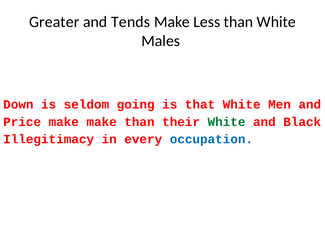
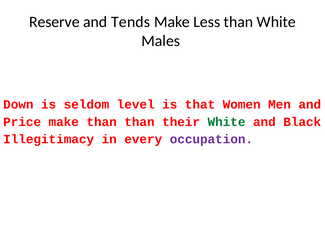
Greater: Greater -> Reserve
going: going -> level
that White: White -> Women
make make: make -> than
occupation colour: blue -> purple
